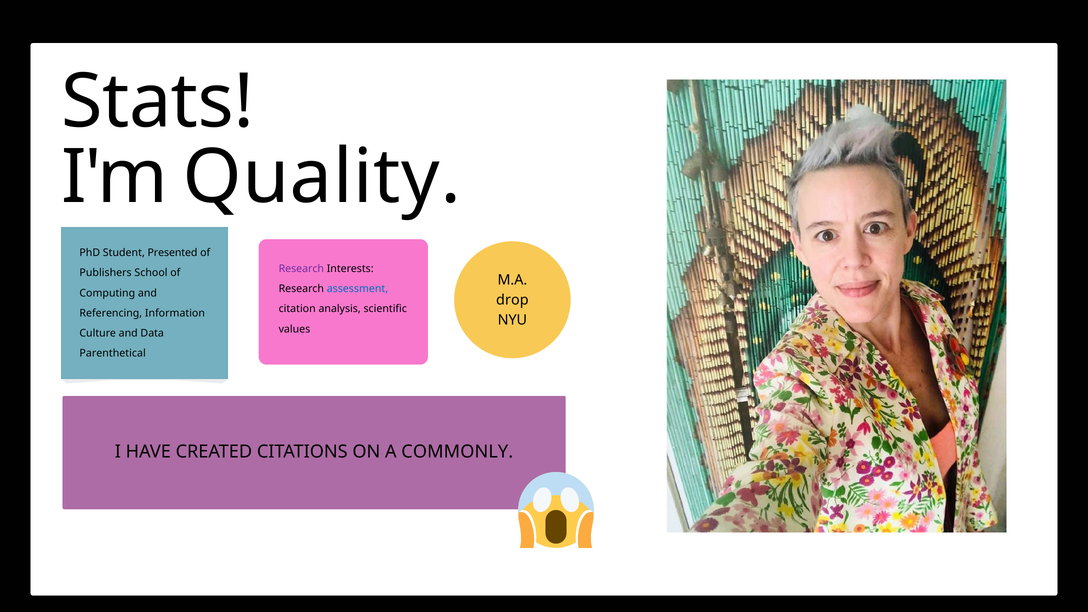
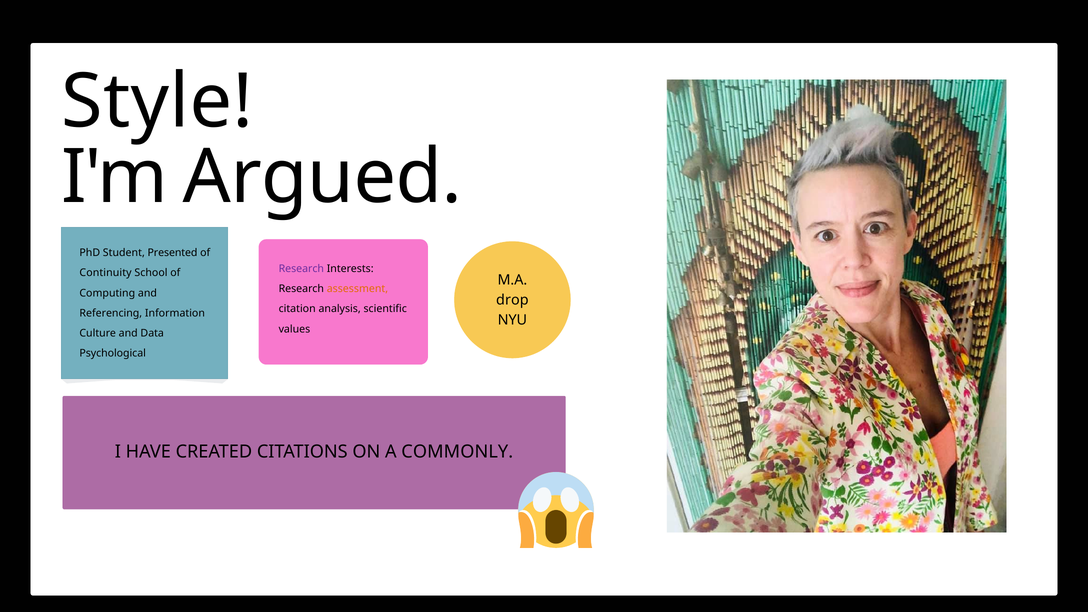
Stats: Stats -> Style
Quality: Quality -> Argued
Publishers: Publishers -> Continuity
assessment colour: blue -> orange
Parenthetical: Parenthetical -> Psychological
